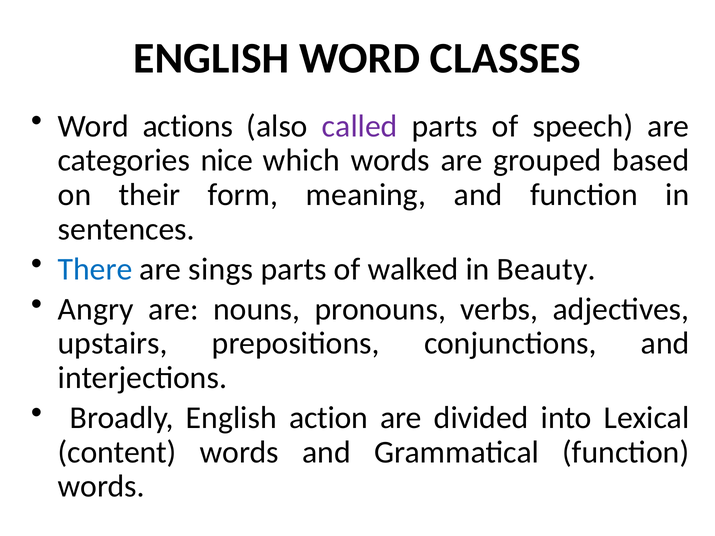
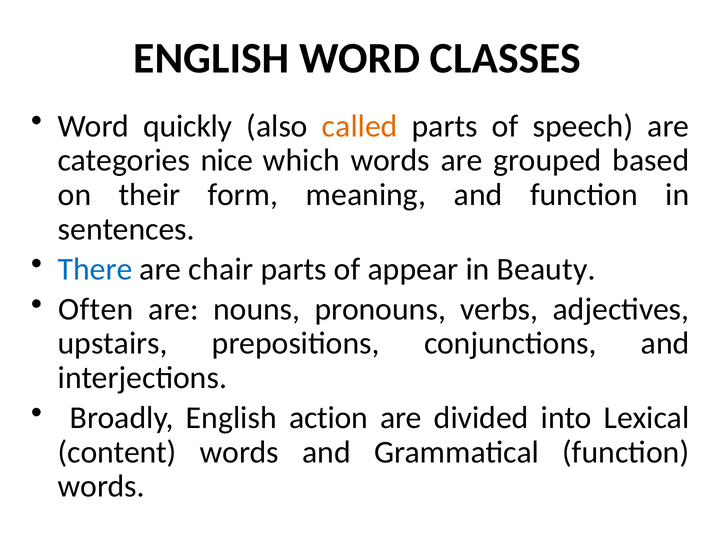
actions: actions -> quickly
called colour: purple -> orange
sings: sings -> chair
walked: walked -> appear
Angry: Angry -> Often
